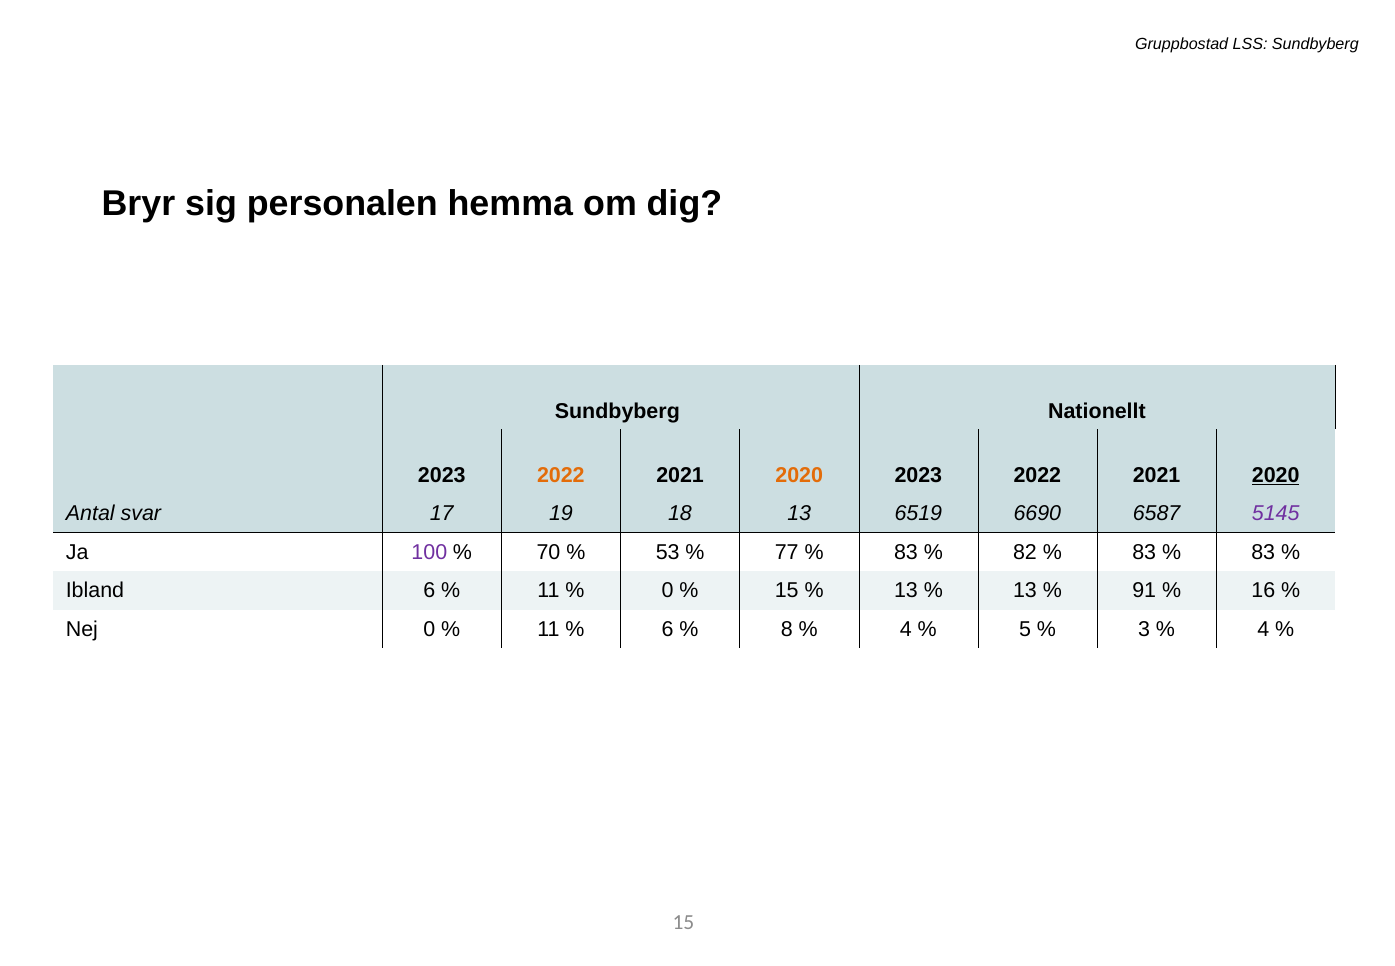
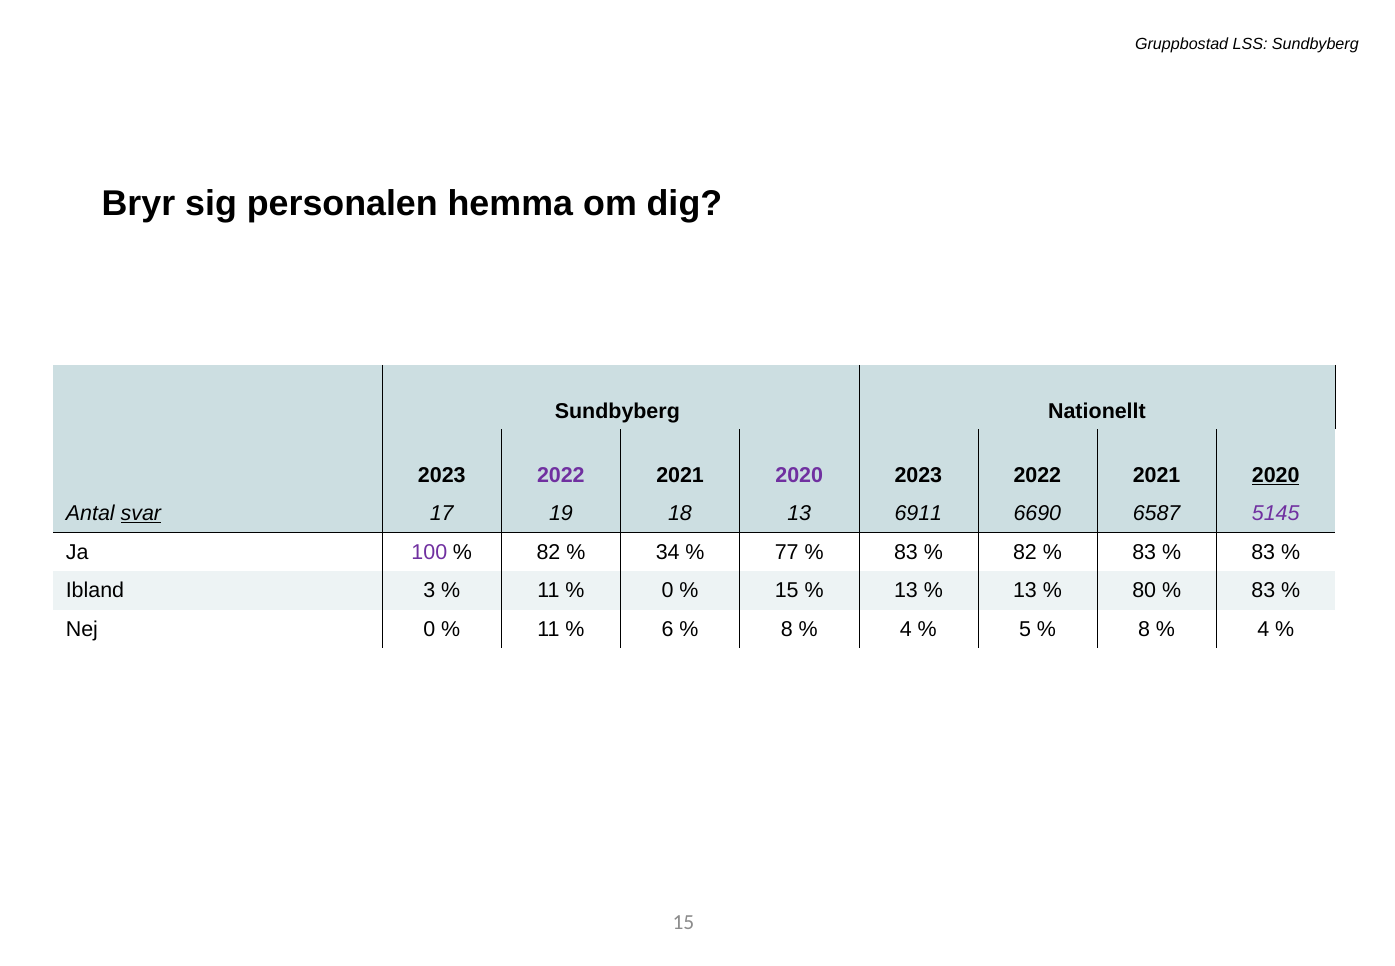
2022 at (561, 475) colour: orange -> purple
2020 at (799, 475) colour: orange -> purple
svar underline: none -> present
6519: 6519 -> 6911
70 at (549, 552): 70 -> 82
53: 53 -> 34
Ibland 6: 6 -> 3
91: 91 -> 80
16 at (1263, 591): 16 -> 83
3 at (1144, 629): 3 -> 8
